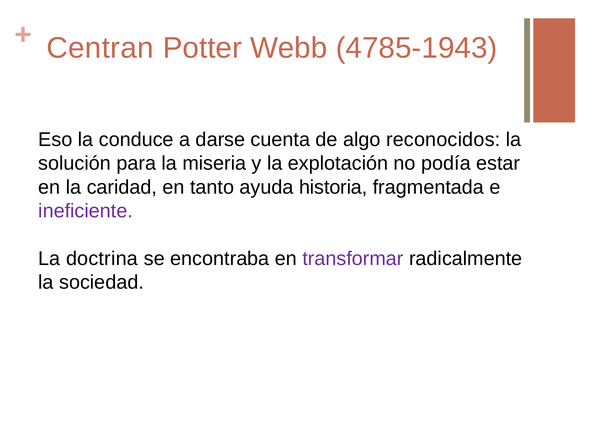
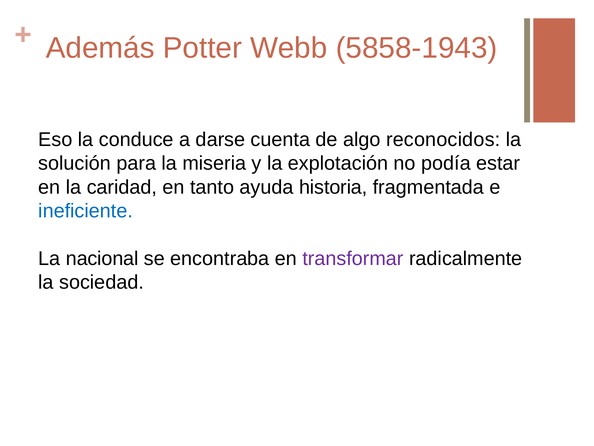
Centran: Centran -> Además
4785-1943: 4785-1943 -> 5858-1943
ineficiente colour: purple -> blue
doctrina: doctrina -> nacional
